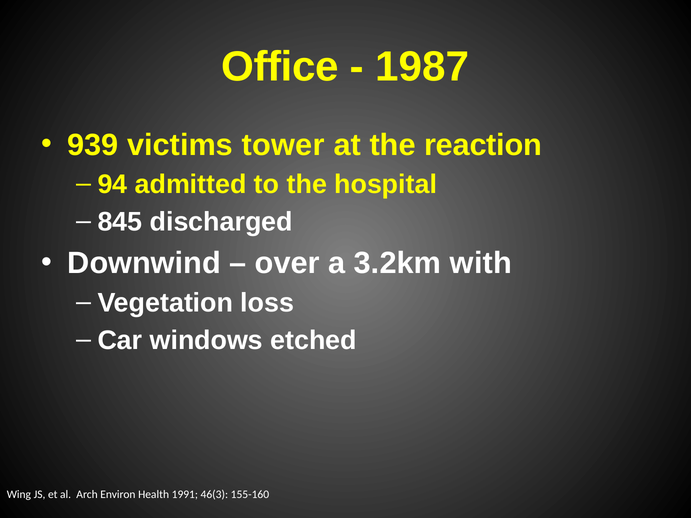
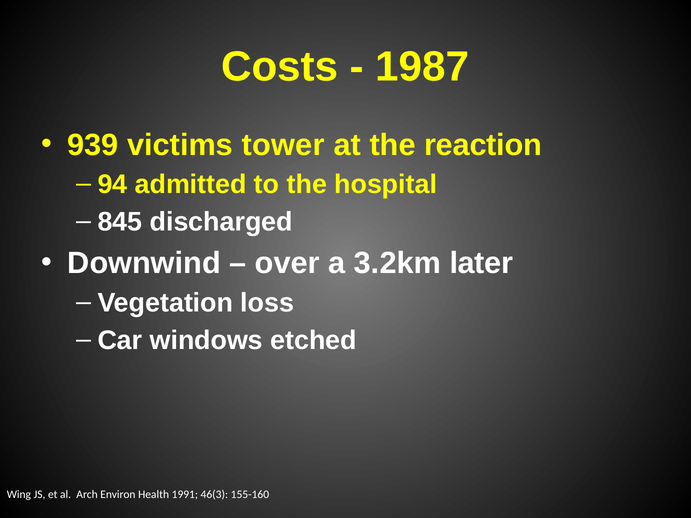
Office: Office -> Costs
with: with -> later
